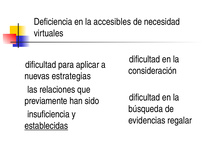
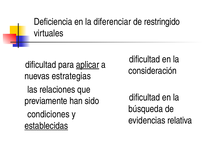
accesibles: accesibles -> diferenciar
necesidad: necesidad -> restringido
aplicar underline: none -> present
insuficiencia: insuficiencia -> condiciones
regalar: regalar -> relativa
